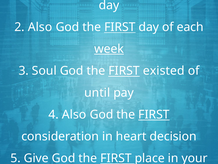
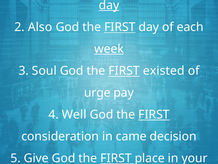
day at (109, 5) underline: none -> present
until: until -> urge
4 Also: Also -> Well
in heart: heart -> came
